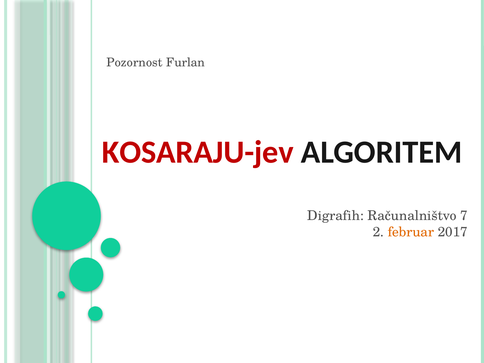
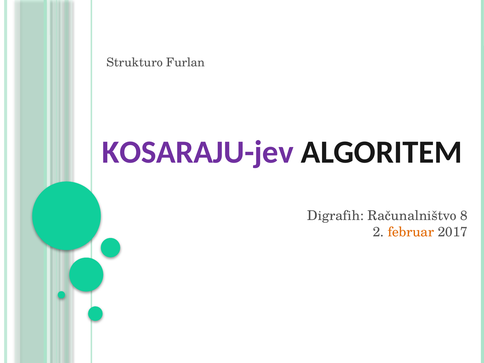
Pozornost: Pozornost -> Strukturo
KOSARAJU-jev colour: red -> purple
7: 7 -> 8
